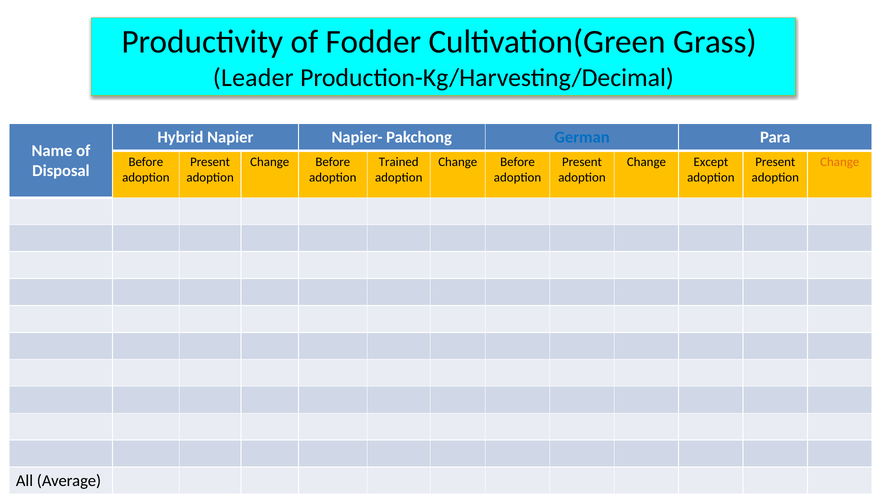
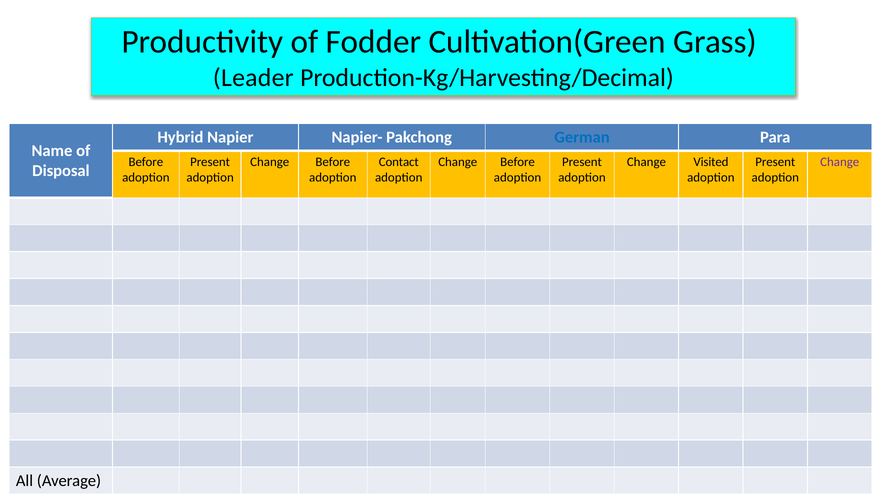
Trained: Trained -> Contact
Except: Except -> Visited
Change at (840, 162) colour: orange -> purple
